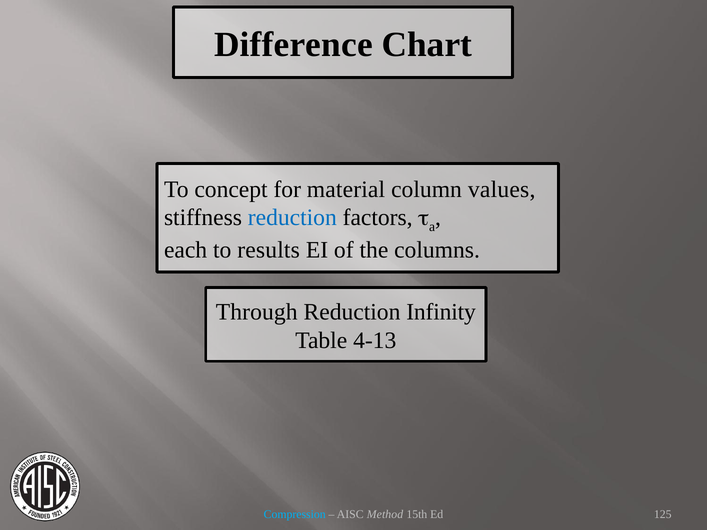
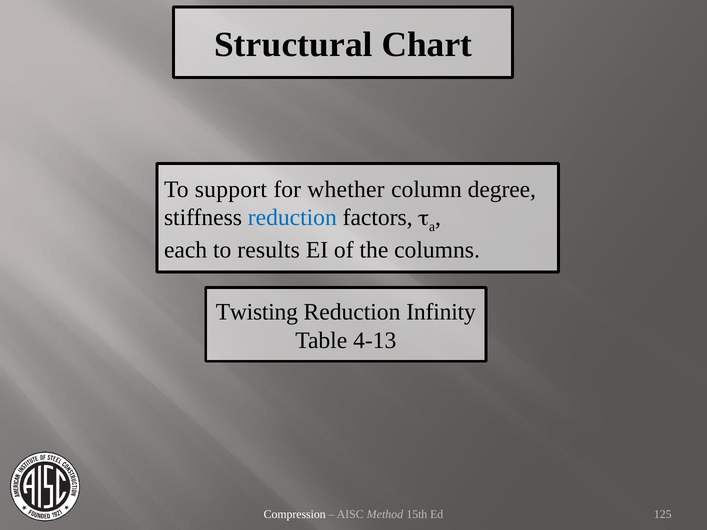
Difference: Difference -> Structural
concept: concept -> support
material: material -> whether
values: values -> degree
Through: Through -> Twisting
Compression colour: light blue -> white
